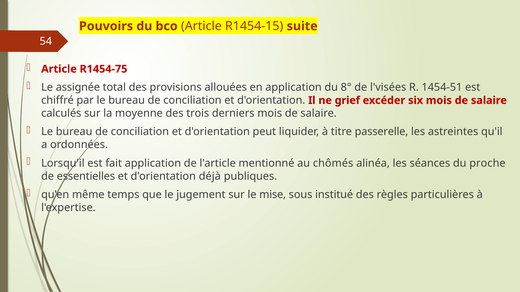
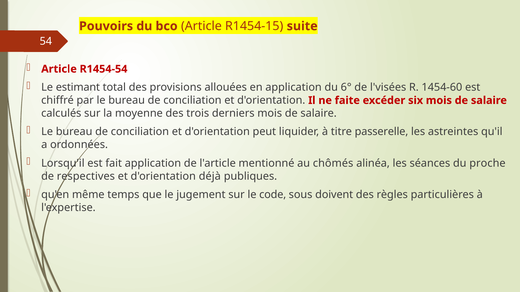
R1454-75: R1454-75 -> R1454-54
assignée: assignée -> estimant
8°: 8° -> 6°
1454-51: 1454-51 -> 1454-60
grief: grief -> faite
essentielles: essentielles -> respectives
mise: mise -> code
institué: institué -> doivent
